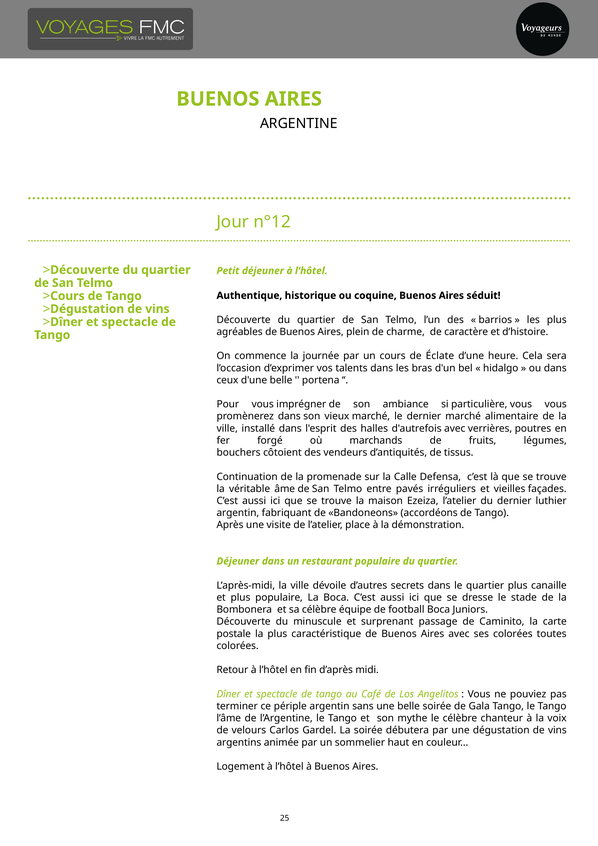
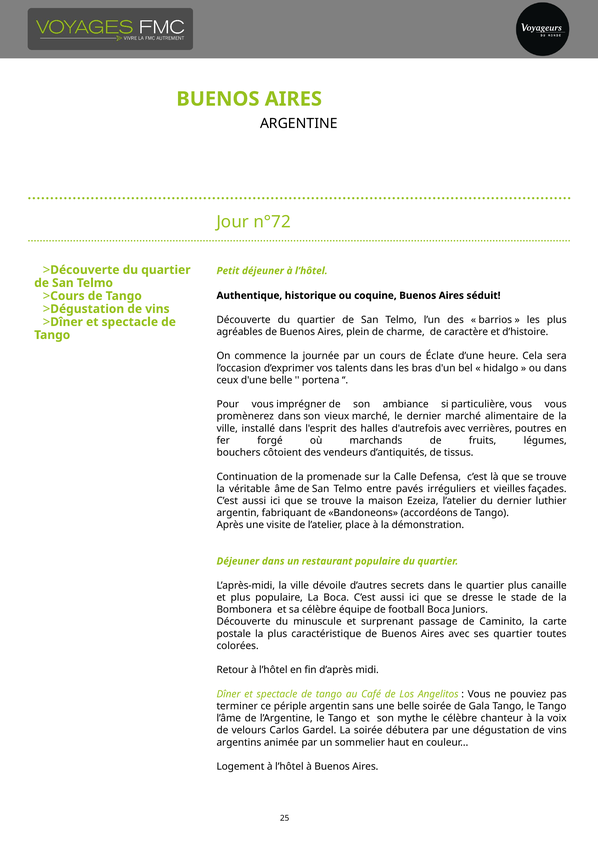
n°12: n°12 -> n°72
ses colorées: colorées -> quartier
